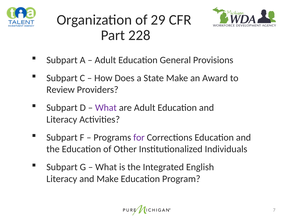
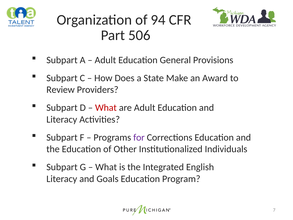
29: 29 -> 94
228: 228 -> 506
What at (106, 108) colour: purple -> red
and Make: Make -> Goals
